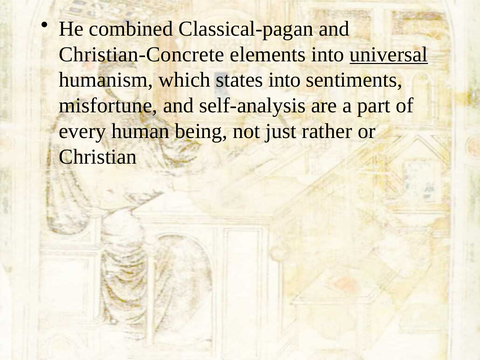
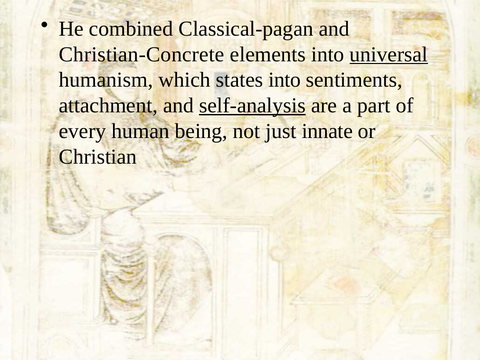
misfortune: misfortune -> attachment
self-analysis underline: none -> present
rather: rather -> innate
